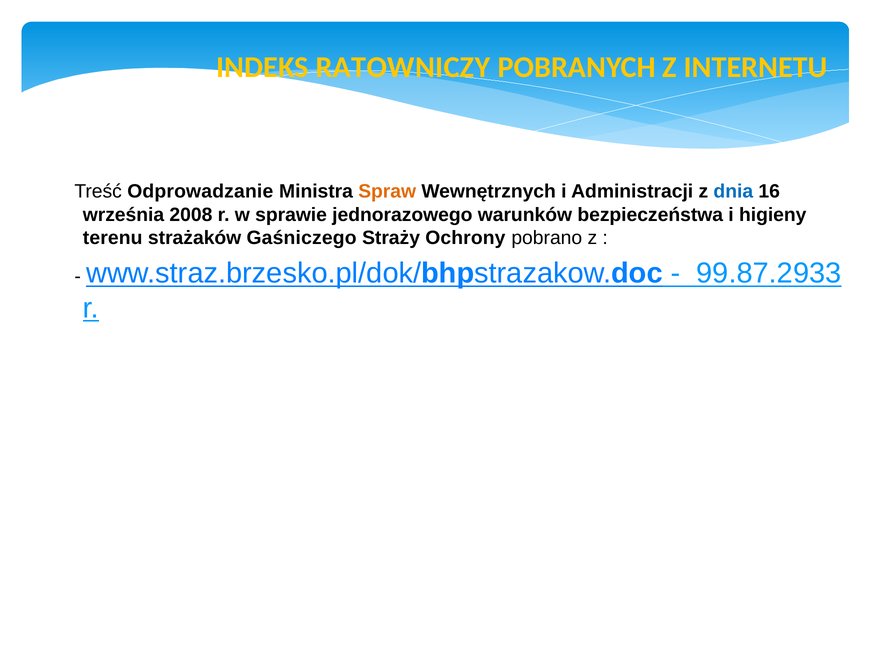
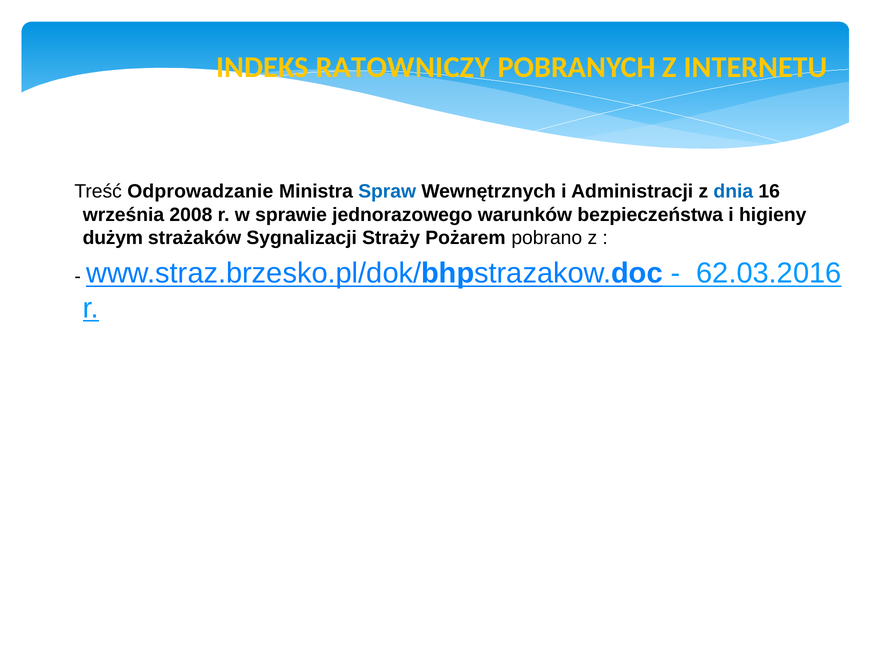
Spraw colour: orange -> blue
terenu: terenu -> dużym
Gaśniczego: Gaśniczego -> Sygnalizacji
Ochrony: Ochrony -> Pożarem
99.87.2933: 99.87.2933 -> 62.03.2016
